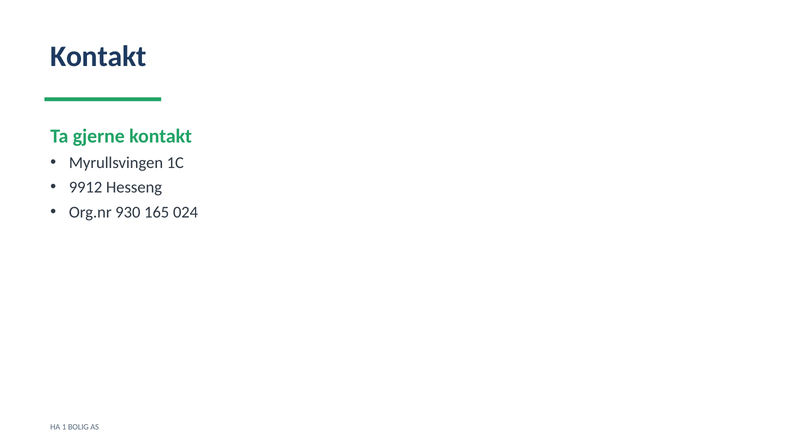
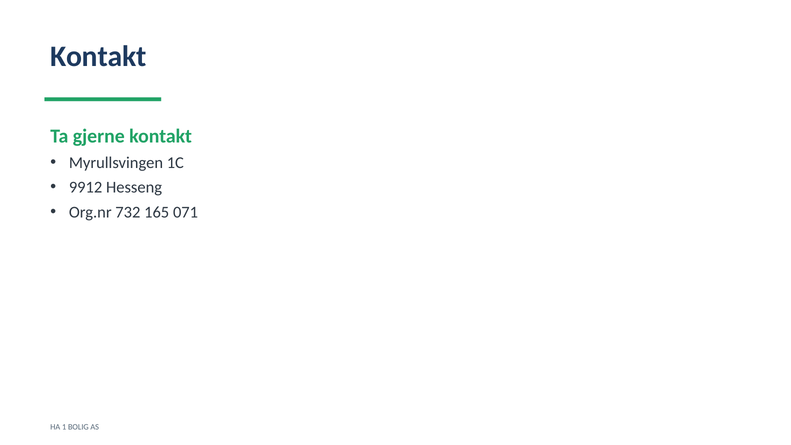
930: 930 -> 732
024: 024 -> 071
